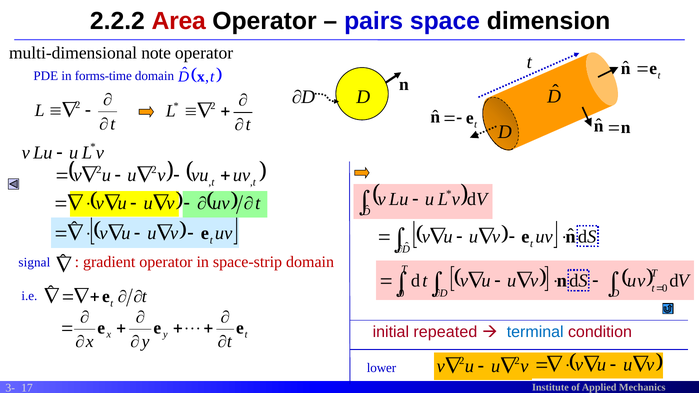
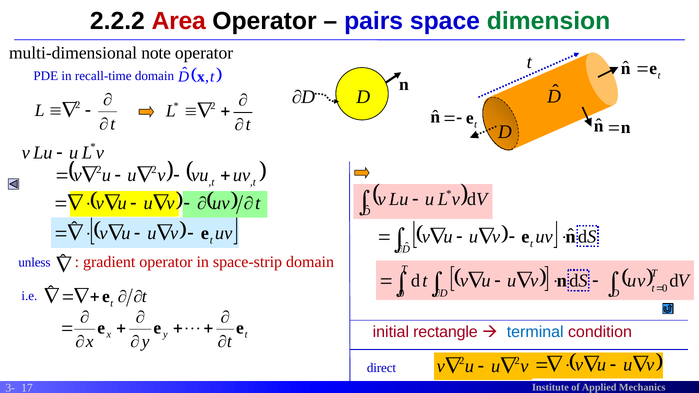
dimension colour: black -> green
forms-time: forms-time -> recall-time
signal: signal -> unless
repeated: repeated -> rectangle
lower: lower -> direct
